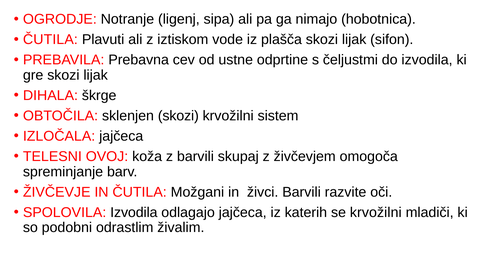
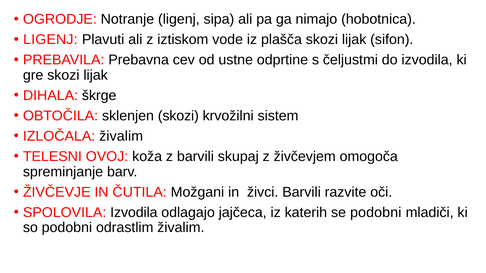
ČUTILA at (50, 40): ČUTILA -> LIGENJ
IZLOČALA jajčeca: jajčeca -> živalim
se krvožilni: krvožilni -> podobni
